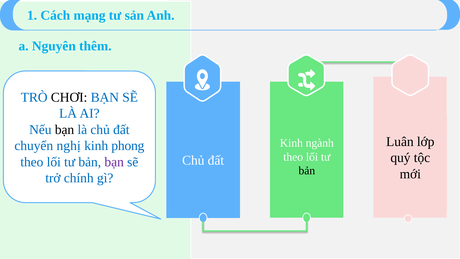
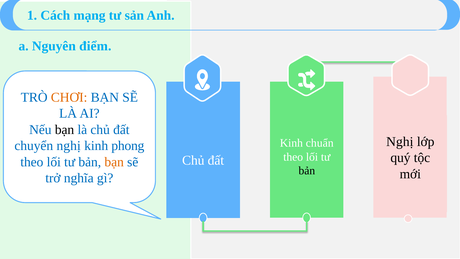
thêm: thêm -> điểm
CHƠI colour: black -> orange
Luân at (400, 142): Luân -> Nghị
ngành: ngành -> chuẩn
bạn at (114, 162) colour: purple -> orange
chính: chính -> nghĩa
